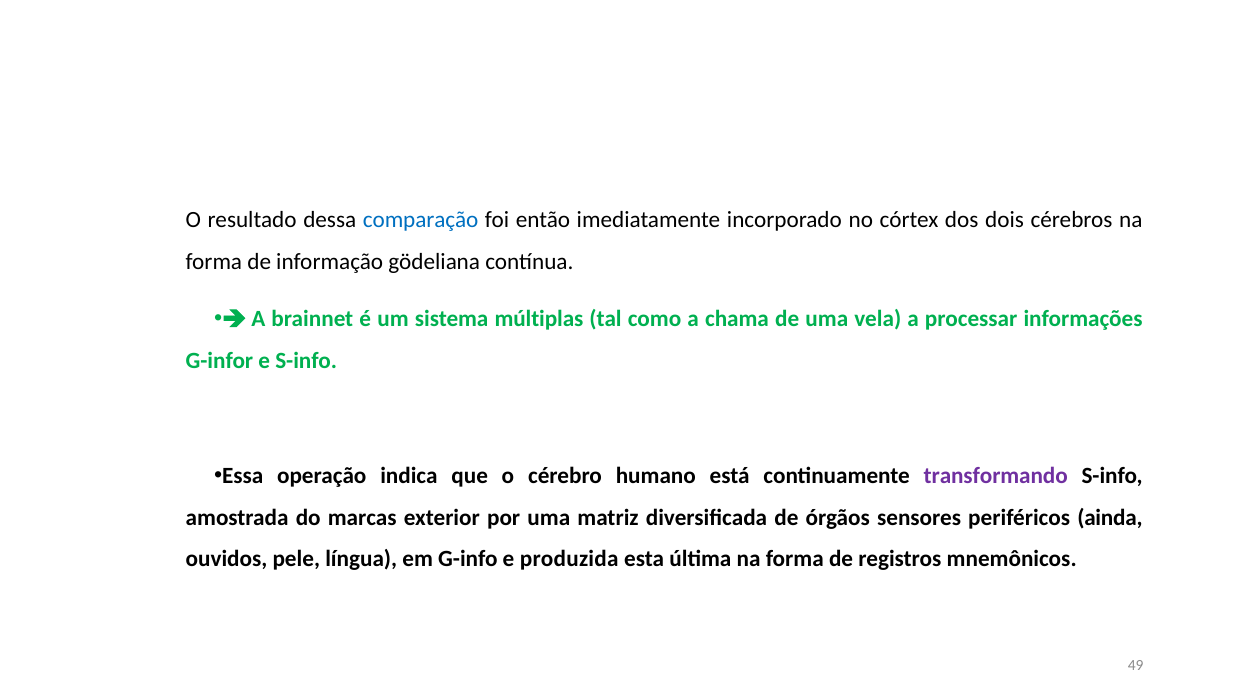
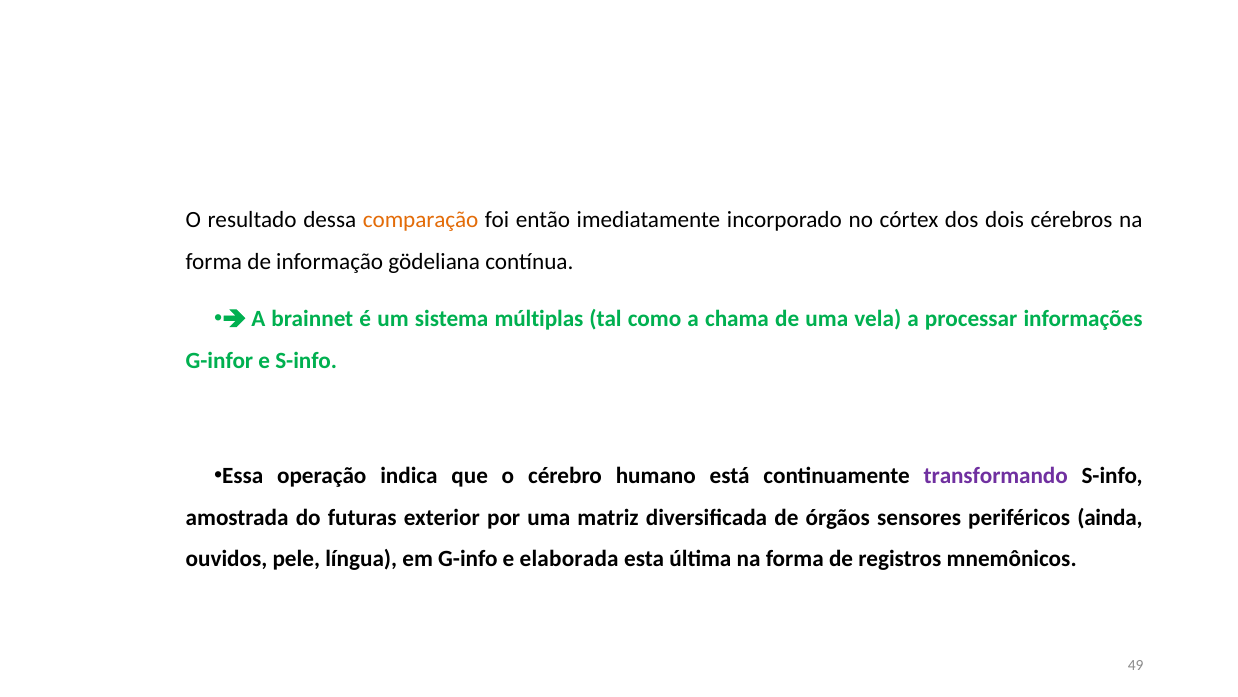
comparação colour: blue -> orange
marcas: marcas -> futuras
produzida: produzida -> elaborada
